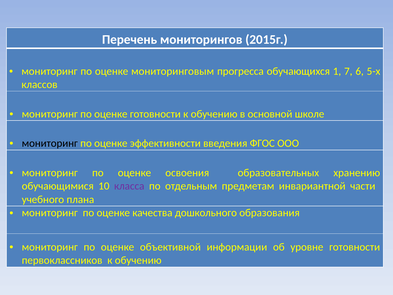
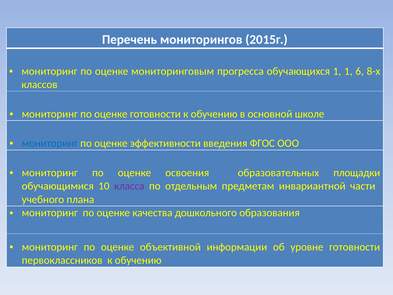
1 7: 7 -> 1
5-х: 5-х -> 8-х
мониторинг at (50, 143) colour: black -> blue
хранению: хранению -> площадки
